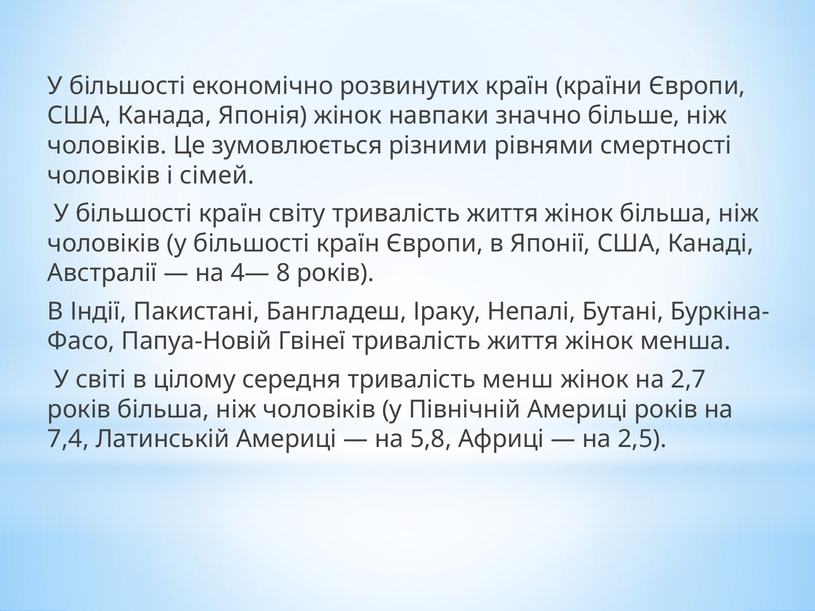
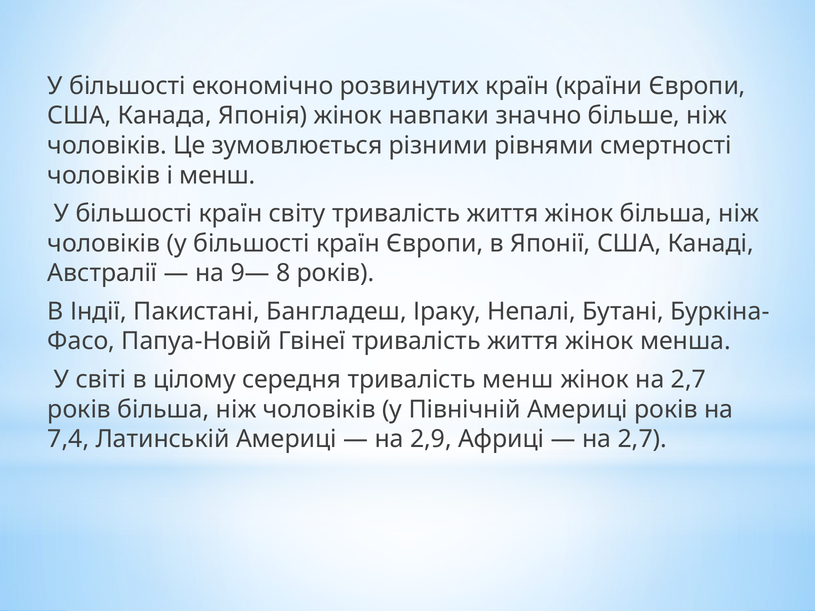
і сімей: сімей -> менш
4—: 4— -> 9—
5,8: 5,8 -> 2,9
2,5 at (642, 439): 2,5 -> 2,7
